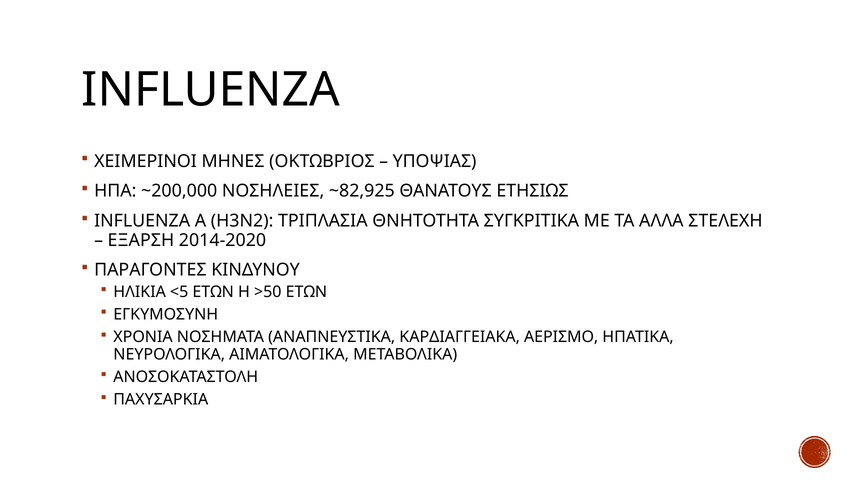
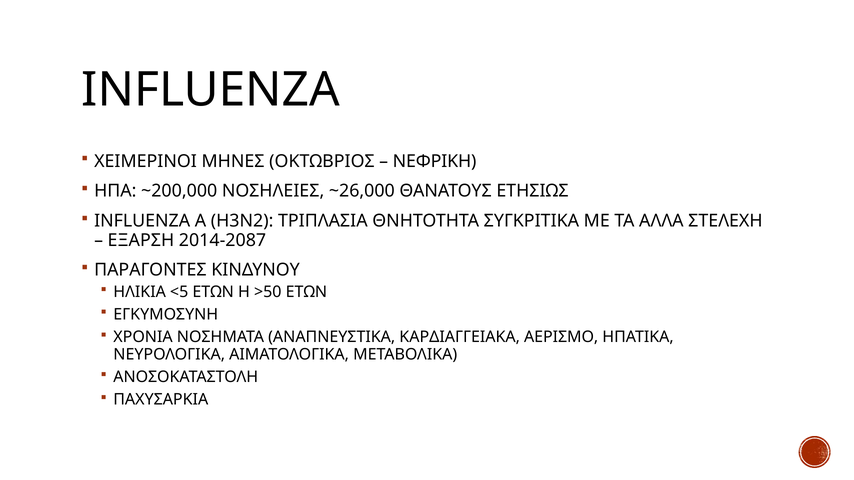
ΥΠΟΨΙΑΣ: ΥΠΟΨΙΑΣ -> ΝΕΦΡΙΚΗ
~82,925: ~82,925 -> ~26,000
2014-2020: 2014-2020 -> 2014-2087
